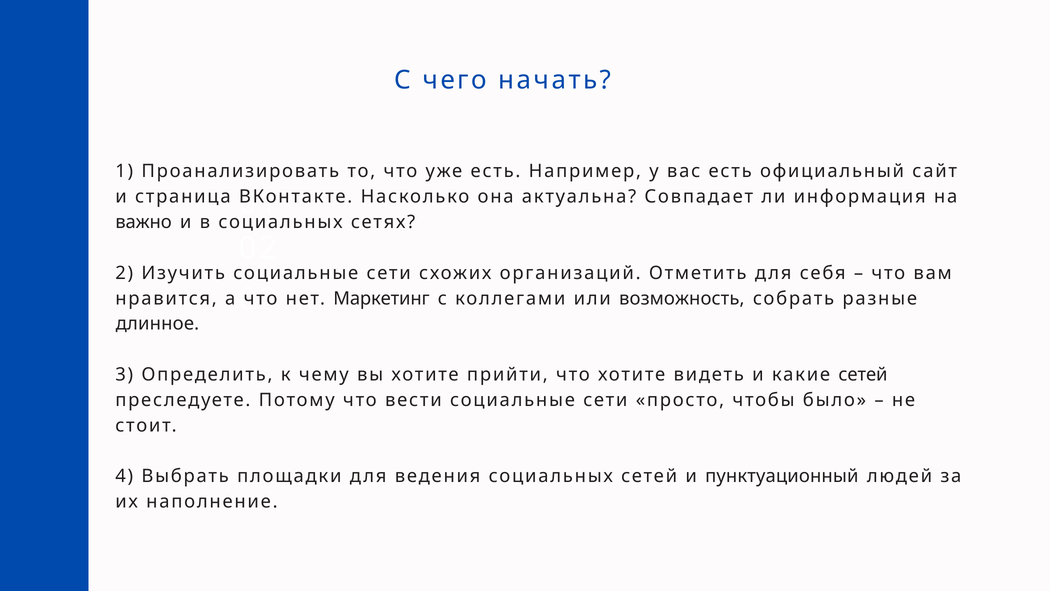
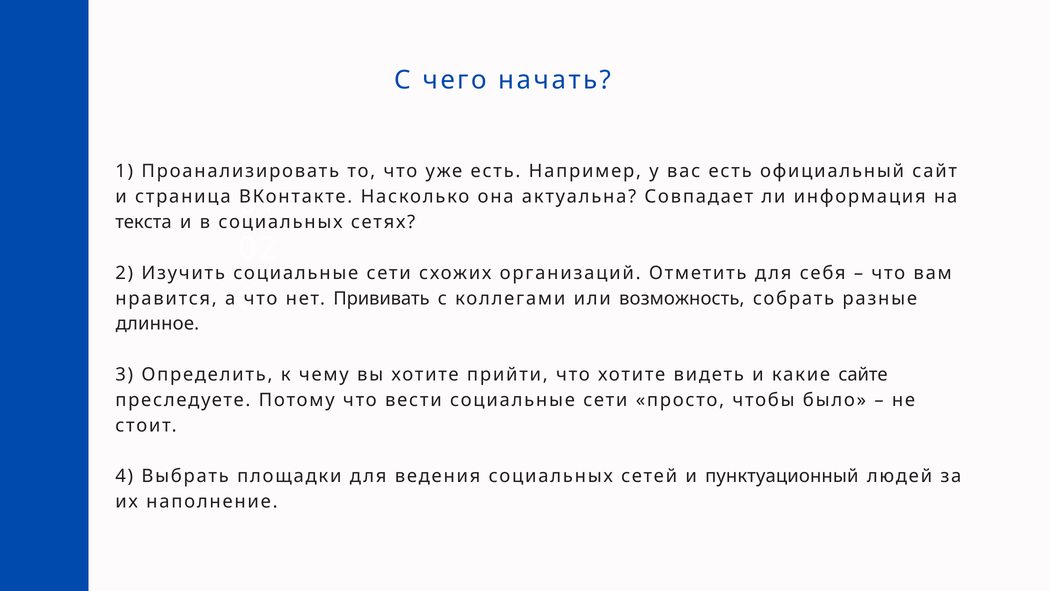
важно: важно -> текста
Маркетинг: Маркетинг -> Прививать
какие сетей: сетей -> сайте
